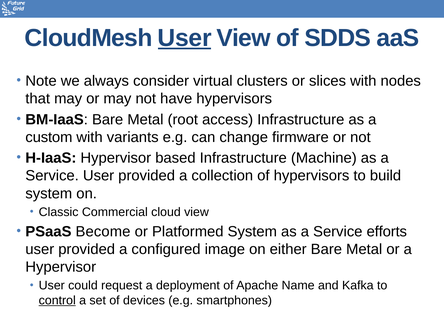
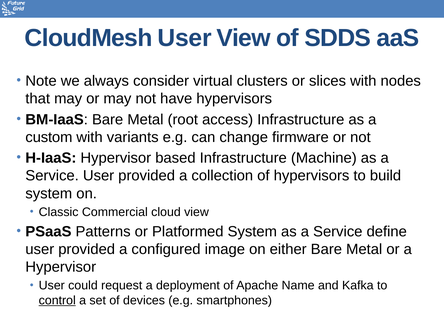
User at (185, 38) underline: present -> none
Become: Become -> Patterns
efforts: efforts -> define
